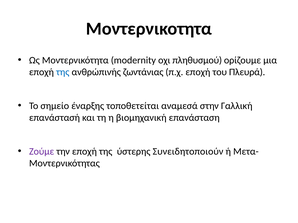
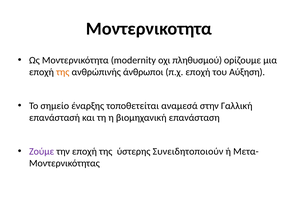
της at (63, 72) colour: blue -> orange
ζωντάνιας: ζωντάνιας -> άνθρωποι
Πλευρά: Πλευρά -> Αύξηση
